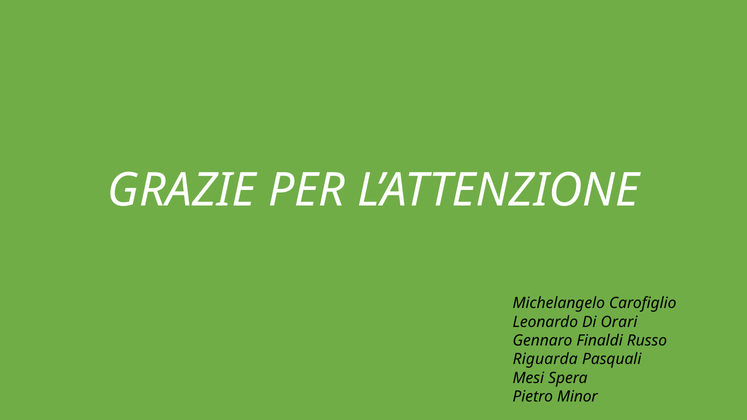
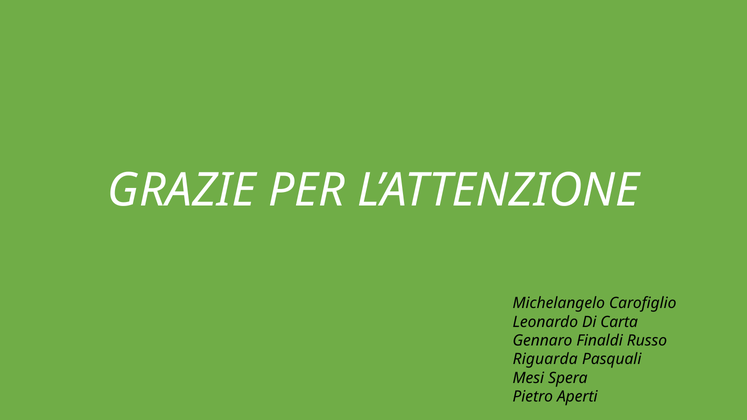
Orari: Orari -> Carta
Minor: Minor -> Aperti
